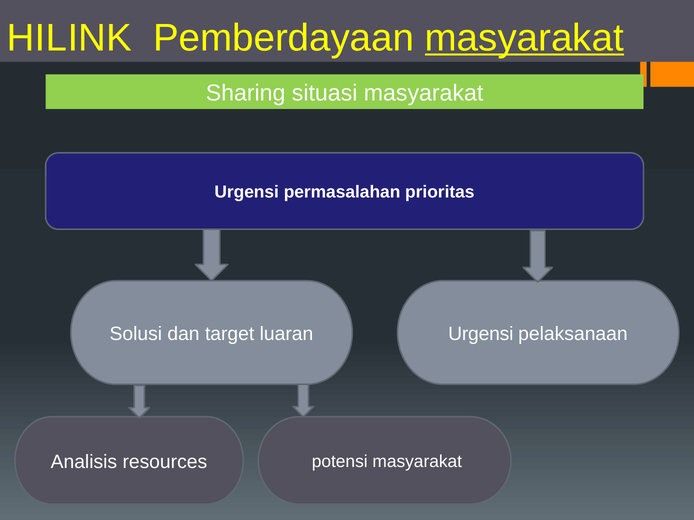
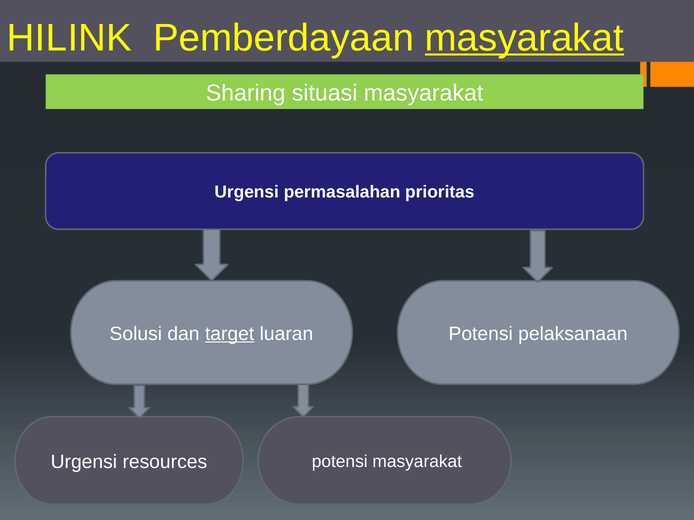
target underline: none -> present
luaran Urgensi: Urgensi -> Potensi
Analisis at (84, 462): Analisis -> Urgensi
